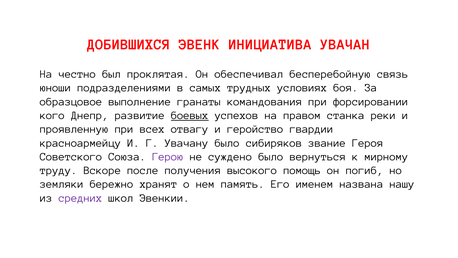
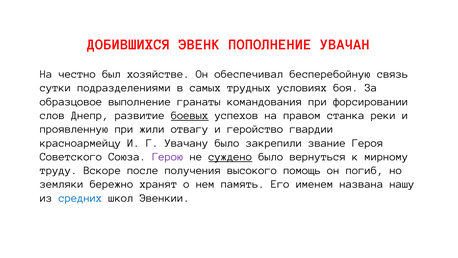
ИНИЦИАТИВА: ИНИЦИАТИВА -> ПОПОЛНЕНИЕ
проклятая: проклятая -> хозяйстве
юноши: юноши -> сутки
кого: кого -> слов
всех: всех -> жили
сибиряков: сибиряков -> закрепили
суждено underline: none -> present
средних colour: purple -> blue
